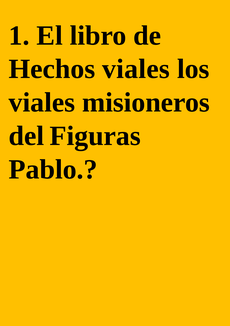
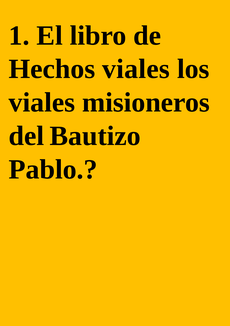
Figuras: Figuras -> Bautizo
